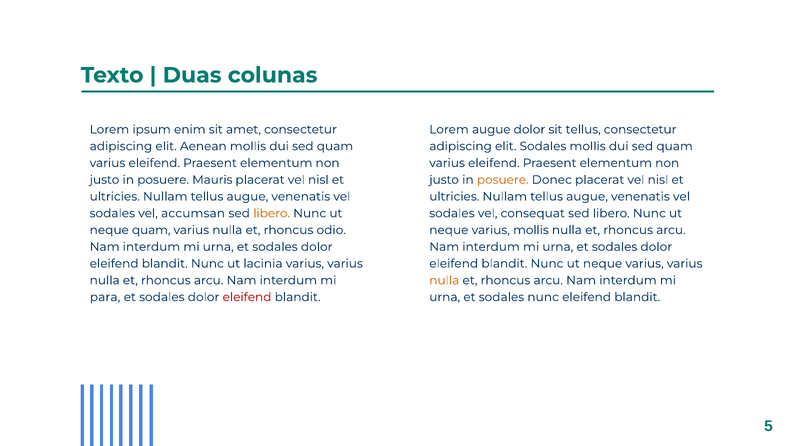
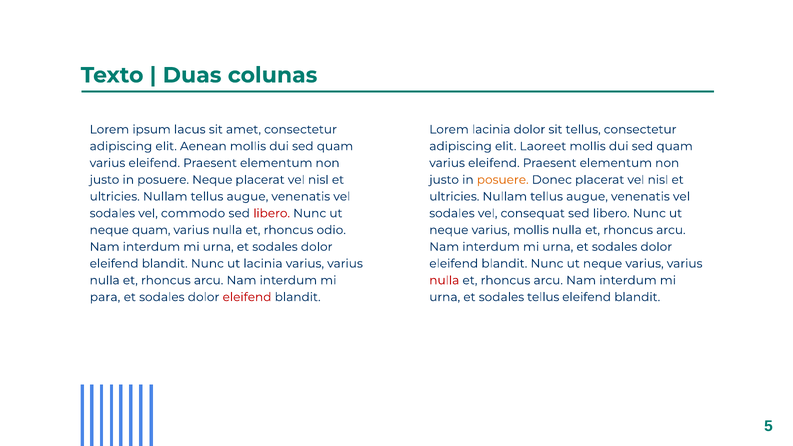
enim: enim -> lacus
Lorem augue: augue -> lacinia
elit Sodales: Sodales -> Laoreet
posuere Mauris: Mauris -> Neque
accumsan: accumsan -> commodo
libero at (272, 213) colour: orange -> red
nulla at (444, 280) colour: orange -> red
sodales nunc: nunc -> tellus
